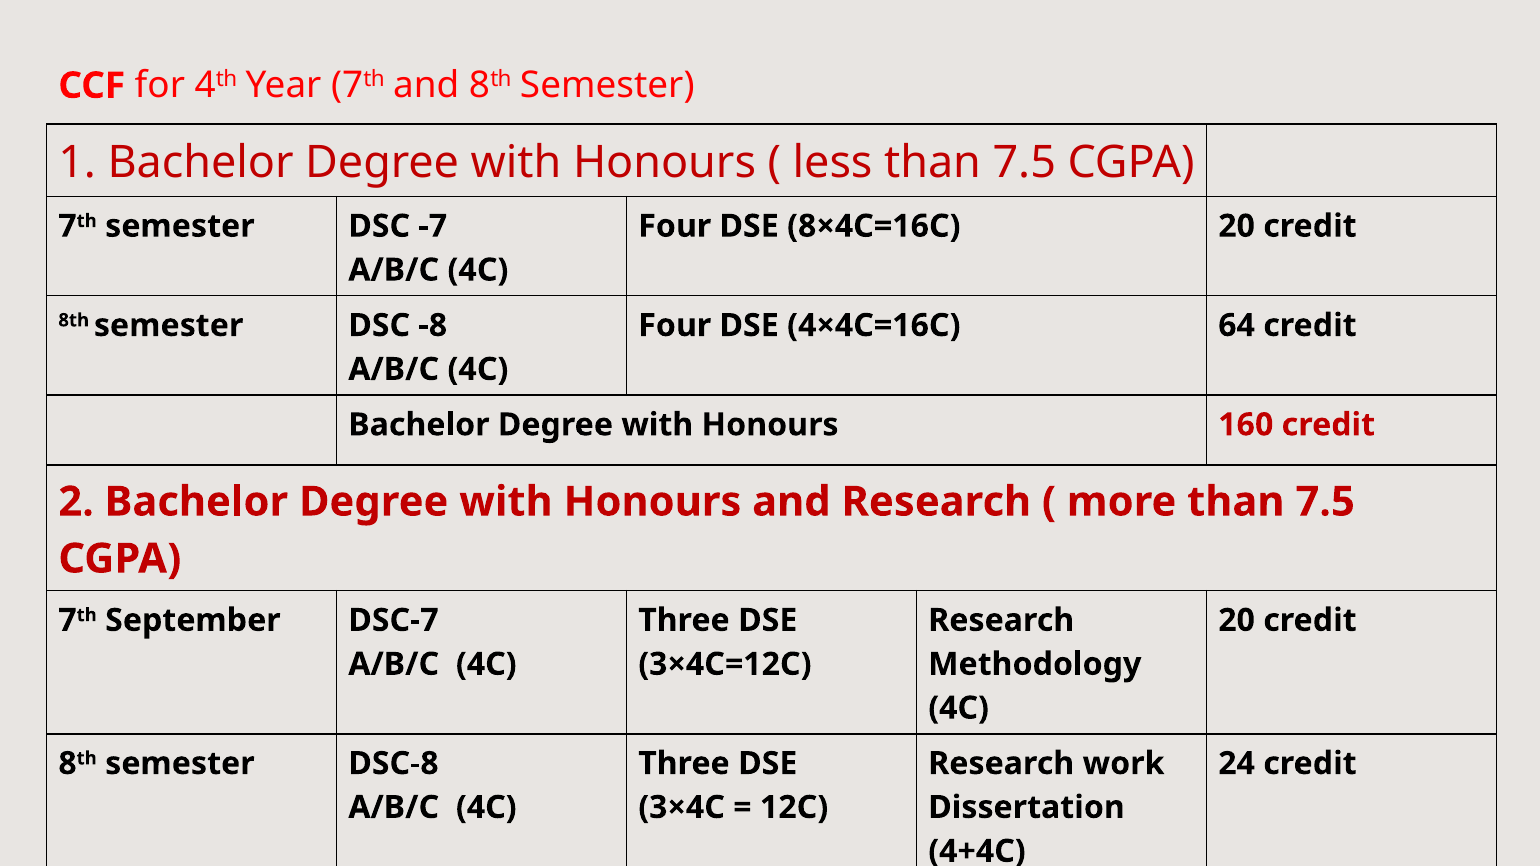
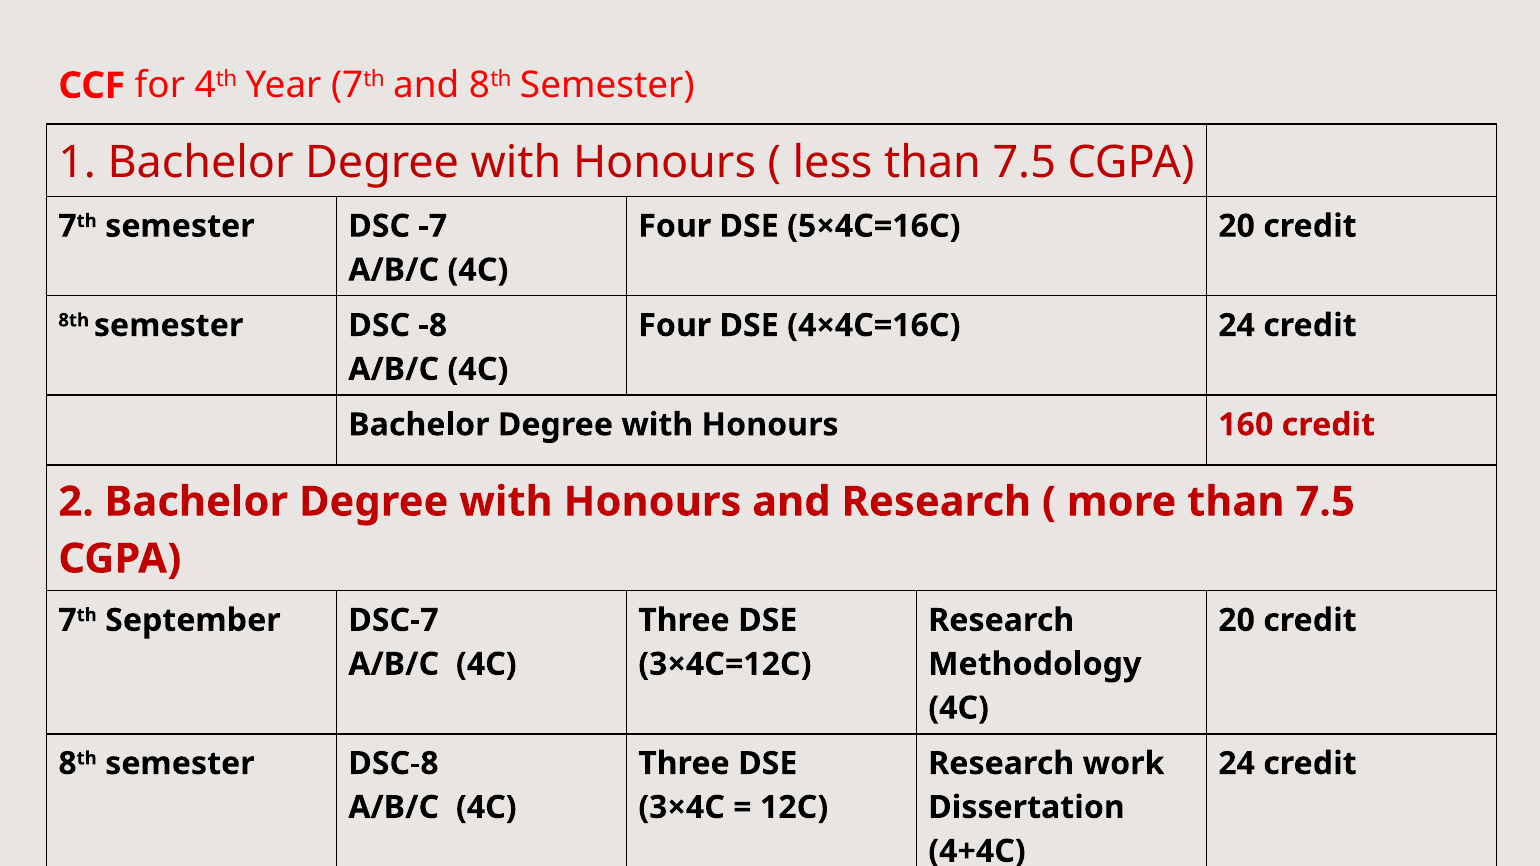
8×4C=16C: 8×4C=16C -> 5×4C=16C
4×4C=16C 64: 64 -> 24
